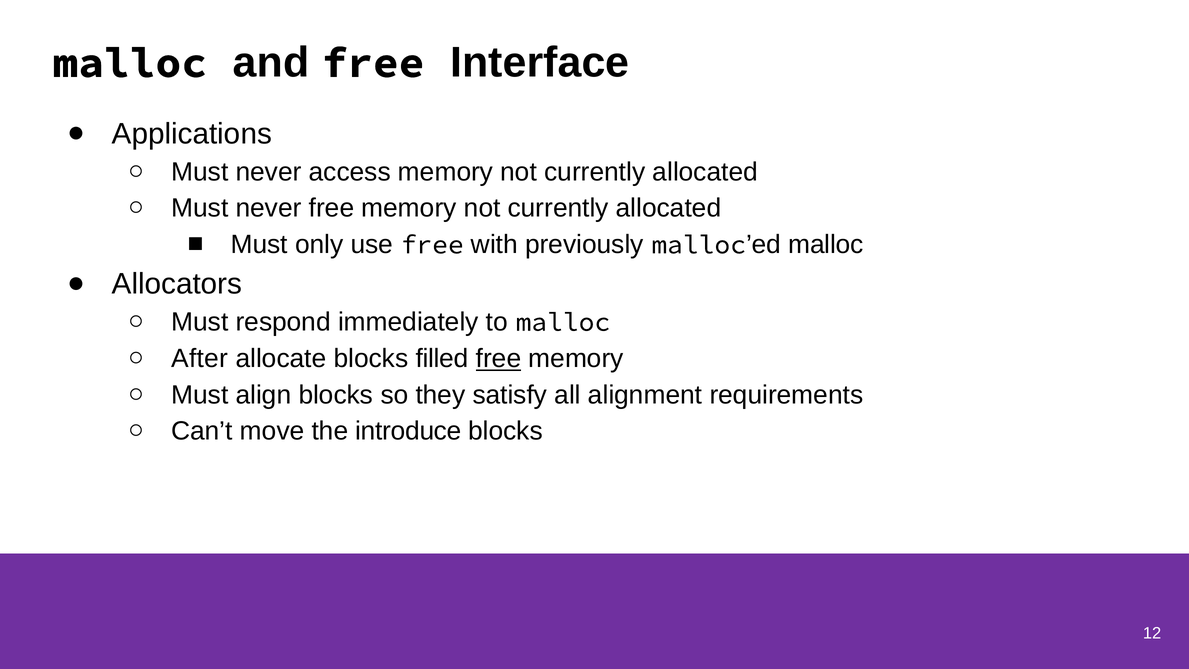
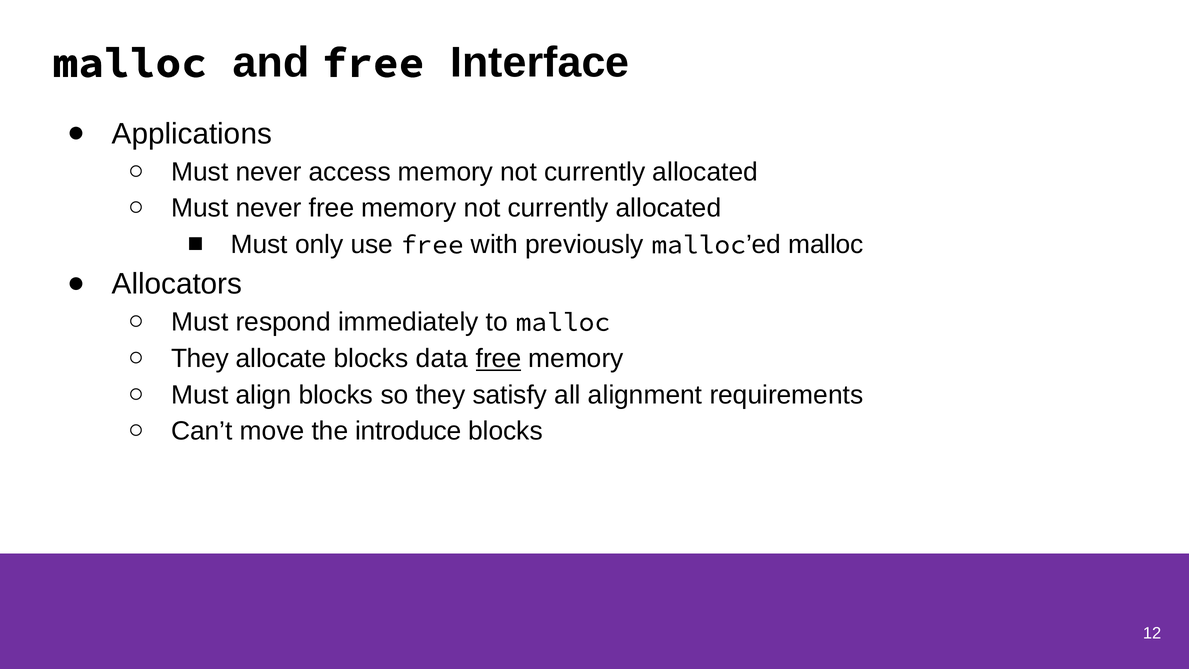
After at (200, 358): After -> They
filled: filled -> data
